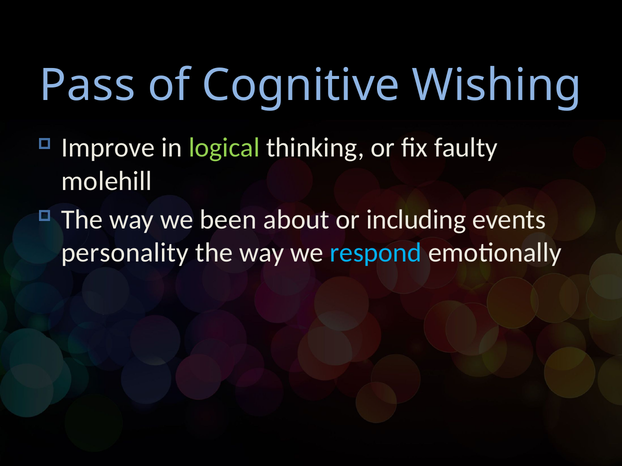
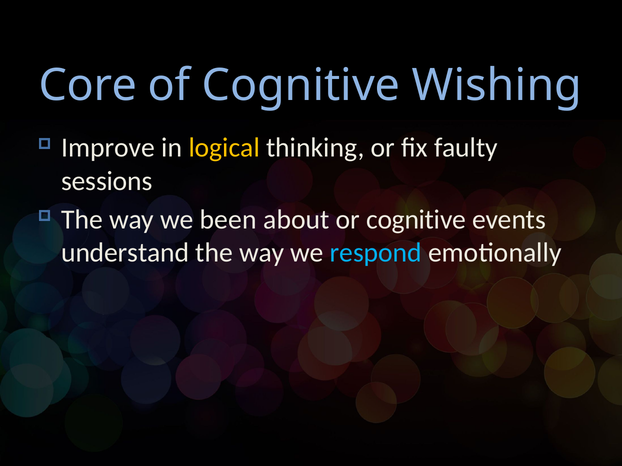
Pass: Pass -> Core
logical colour: light green -> yellow
molehill: molehill -> sessions
or including: including -> cognitive
personality: personality -> understand
